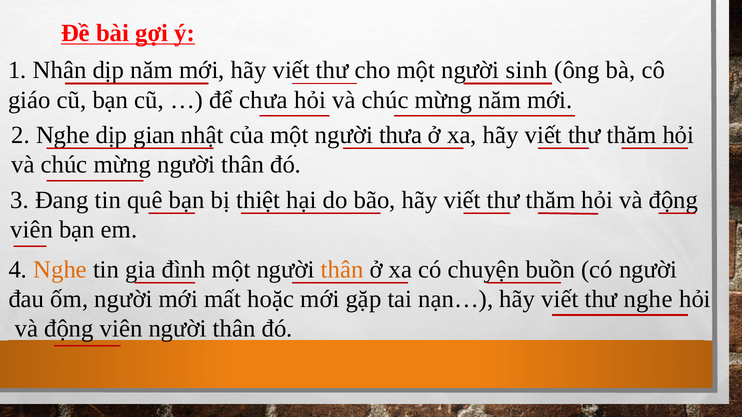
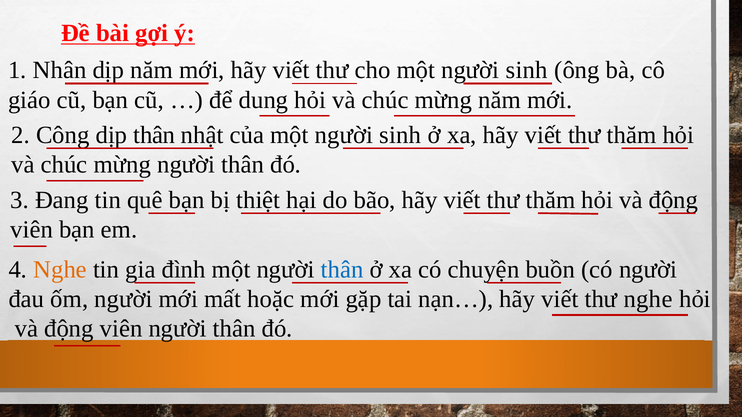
chưa: chưa -> dung
2 Nghe: Nghe -> Công
dịp gian: gian -> thân
của một người thưa: thưa -> sinh
thân at (342, 270) colour: orange -> blue
